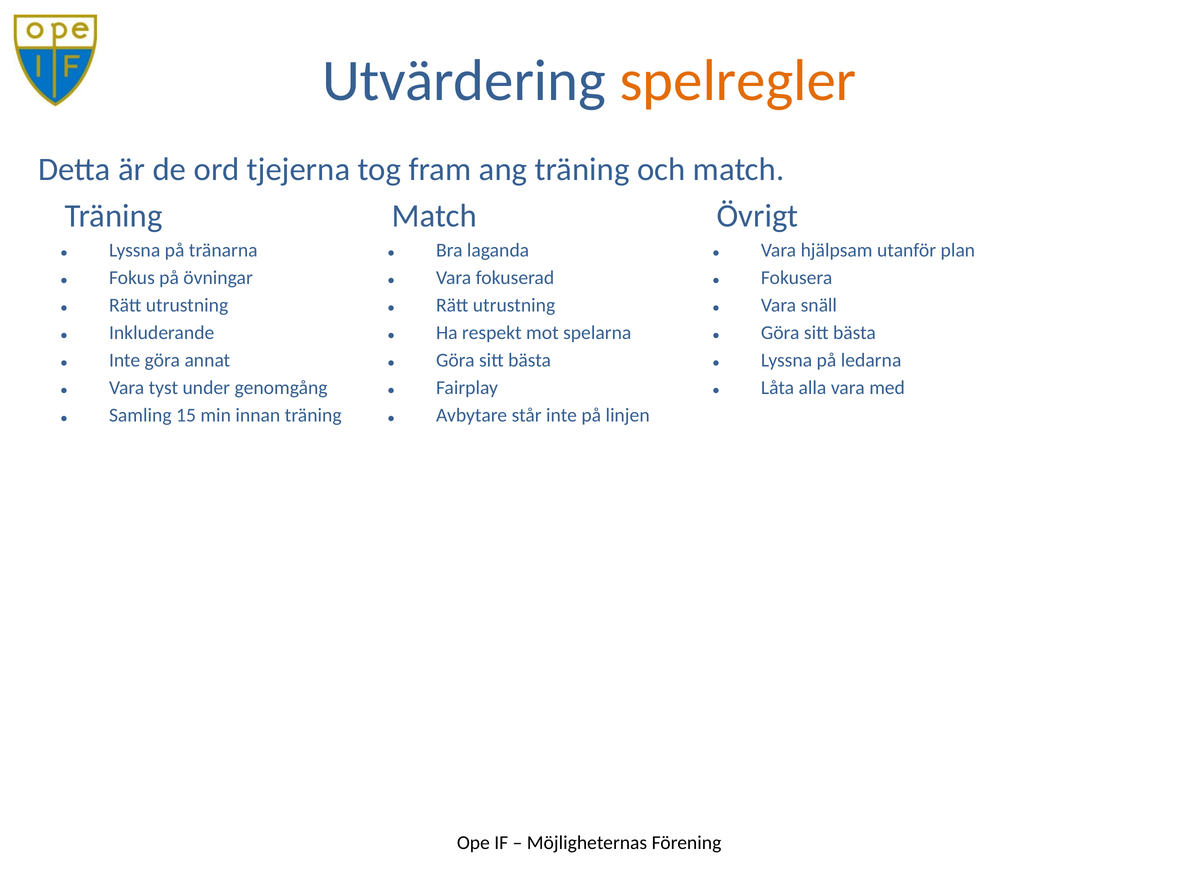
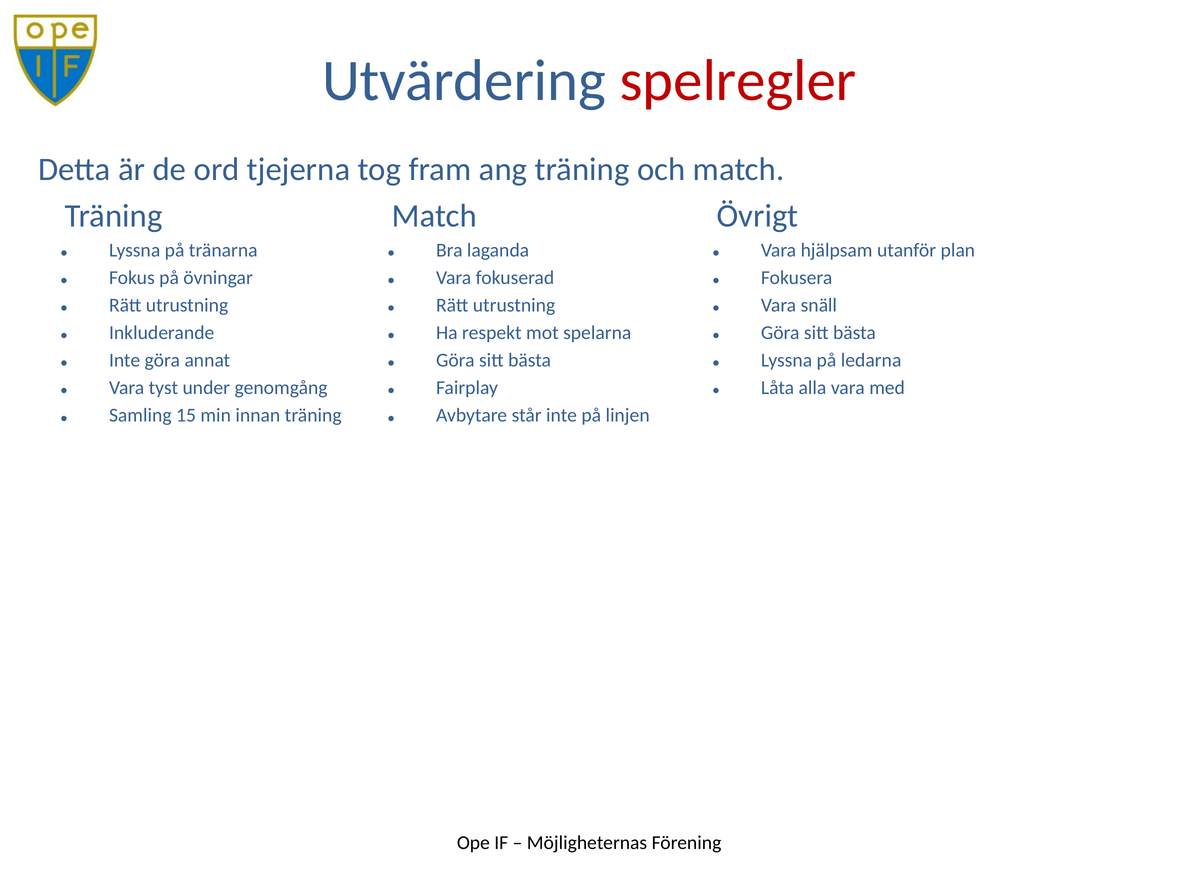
spelregler colour: orange -> red
